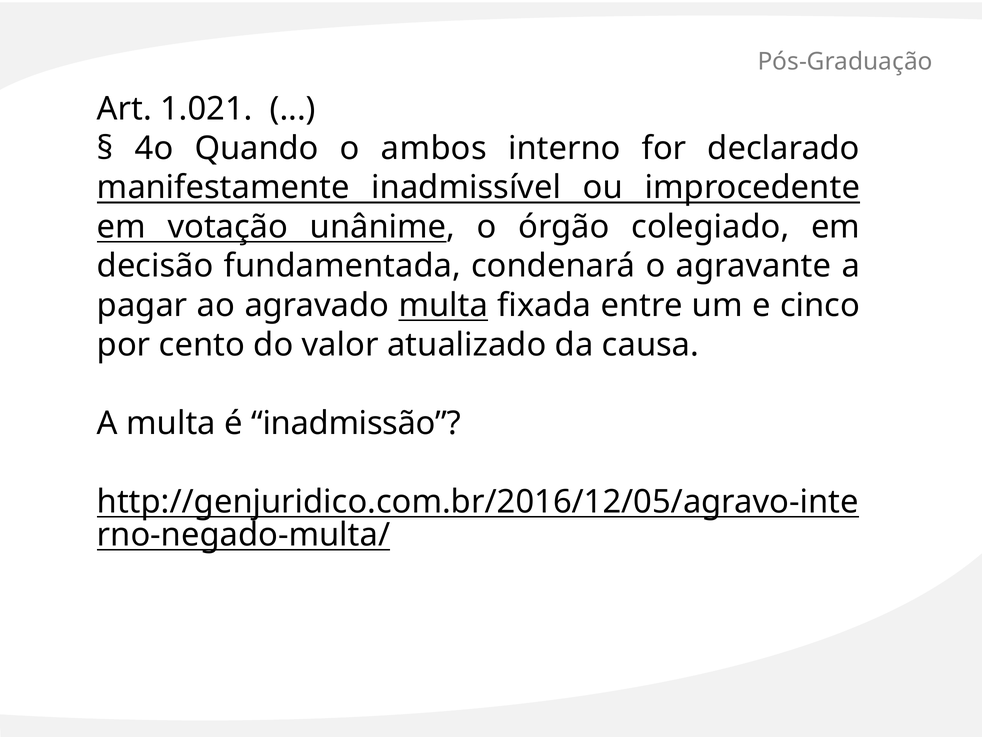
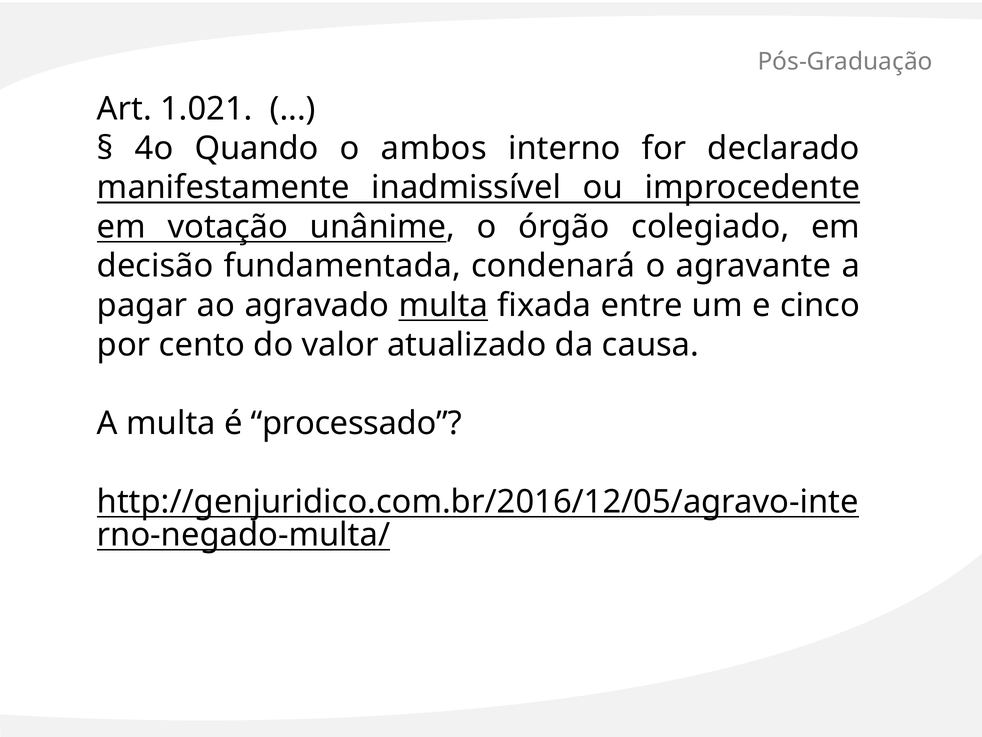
inadmissão: inadmissão -> processado
